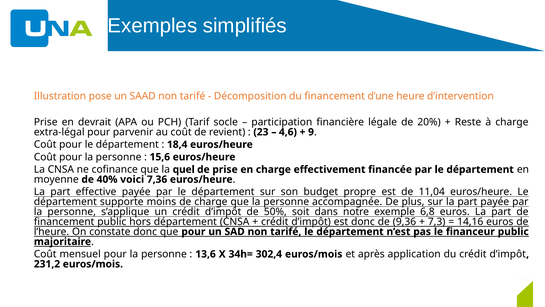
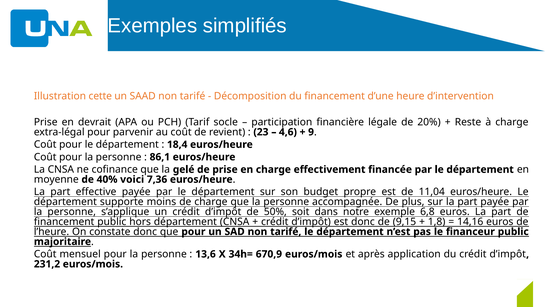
pose: pose -> cette
15,6: 15,6 -> 86,1
quel: quel -> gelé
9,36: 9,36 -> 9,15
7,3: 7,3 -> 1,8
302,4: 302,4 -> 670,9
